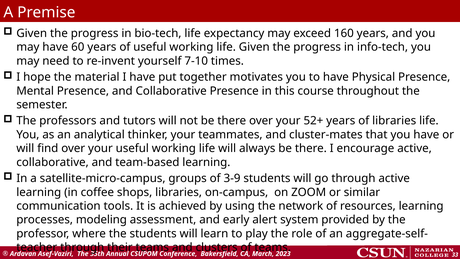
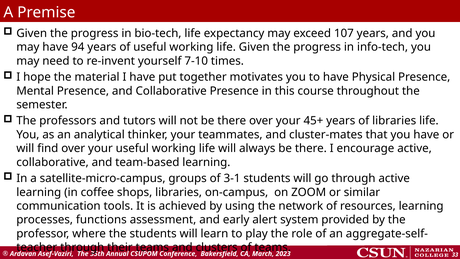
160: 160 -> 107
60: 60 -> 94
52+: 52+ -> 45+
3-9: 3-9 -> 3-1
modeling: modeling -> functions
